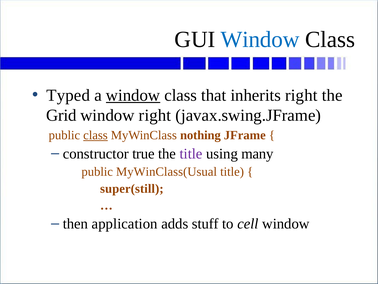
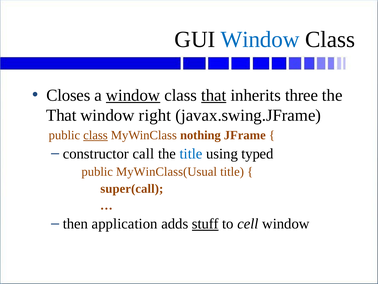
Typed: Typed -> Closes
that at (214, 95) underline: none -> present
inherits right: right -> three
Grid at (61, 115): Grid -> That
true: true -> call
title at (191, 153) colour: purple -> blue
many: many -> typed
super(still: super(still -> super(call
stuff underline: none -> present
